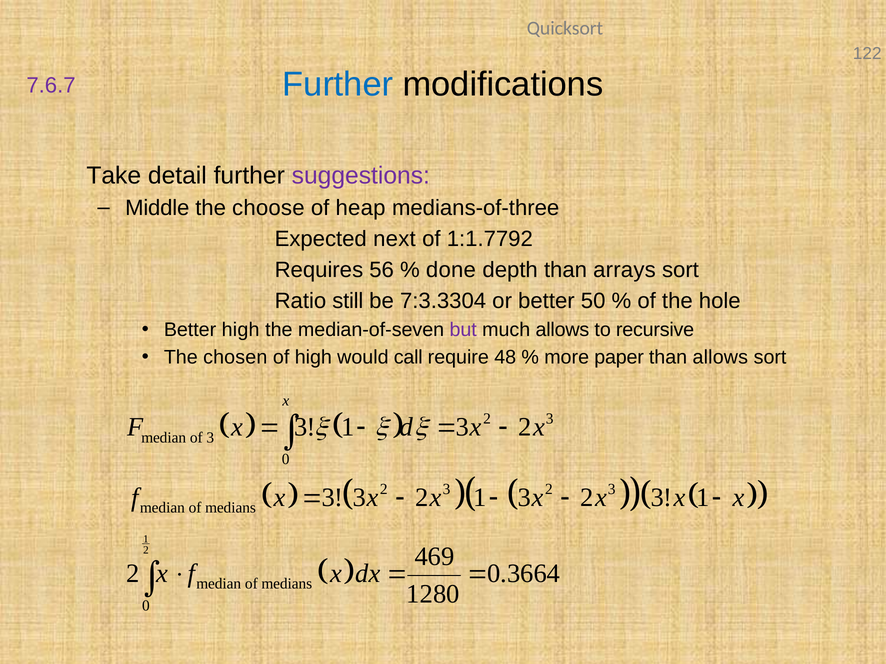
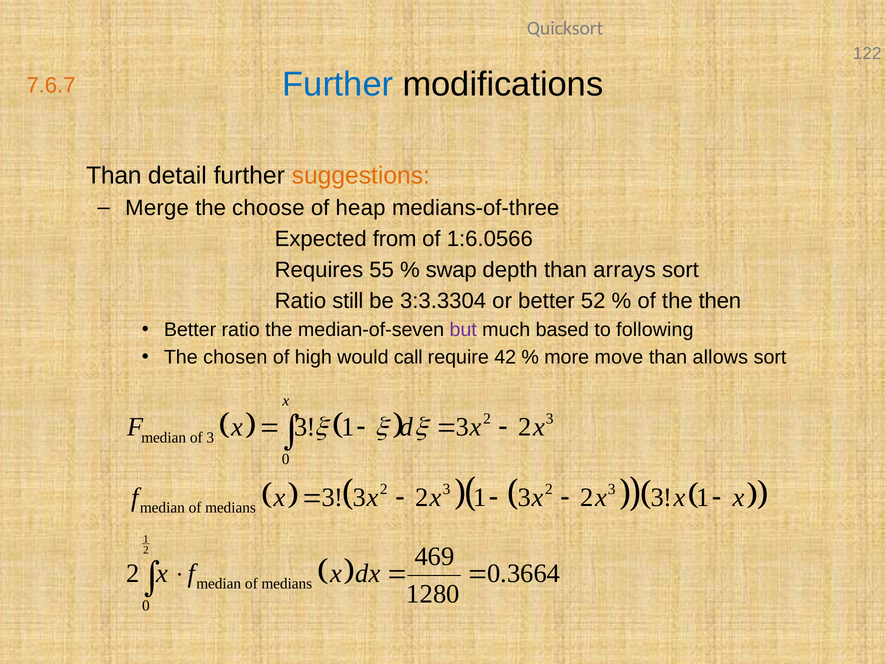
7.6.7 colour: purple -> orange
Take at (114, 176): Take -> Than
suggestions colour: purple -> orange
Middle: Middle -> Merge
next: next -> from
1:1.7792: 1:1.7792 -> 1:6.0566
56: 56 -> 55
done: done -> swap
7:3.3304: 7:3.3304 -> 3:3.3304
50: 50 -> 52
hole: hole -> then
Better high: high -> ratio
much allows: allows -> based
recursive: recursive -> following
48: 48 -> 42
paper: paper -> move
